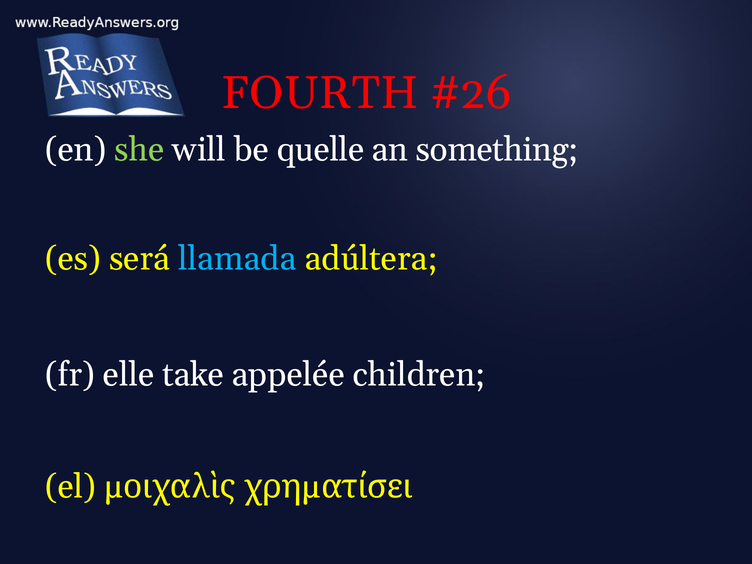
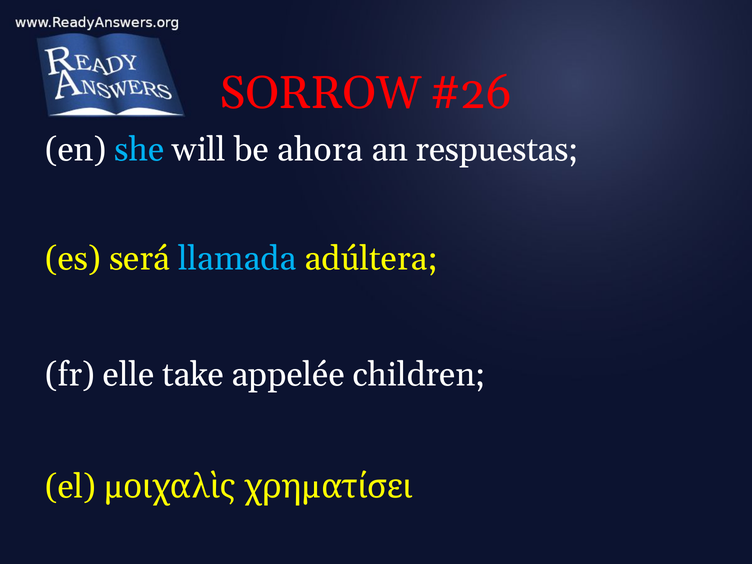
FOURTH: FOURTH -> SORROW
she colour: light green -> light blue
quelle: quelle -> ahora
something: something -> respuestas
